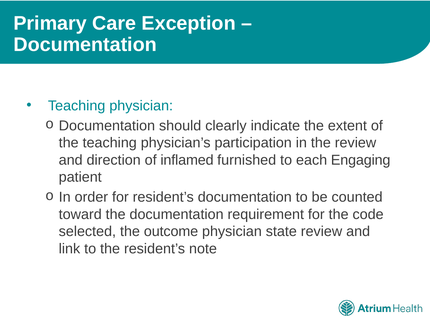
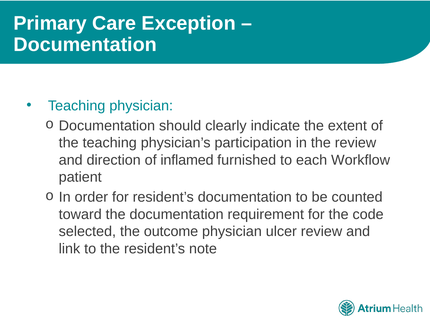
Engaging: Engaging -> Workflow
state: state -> ulcer
